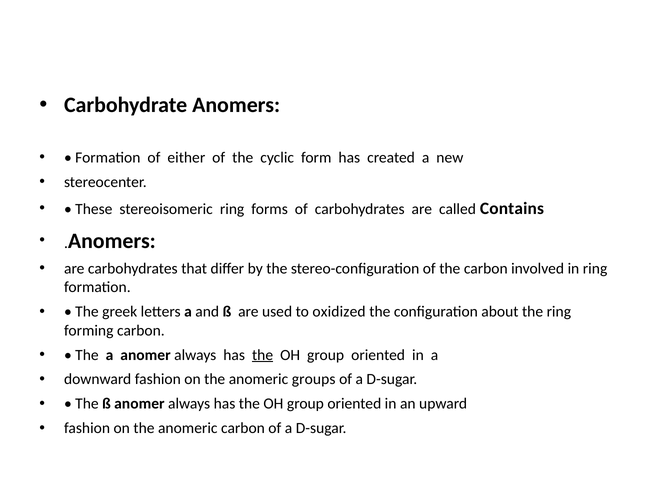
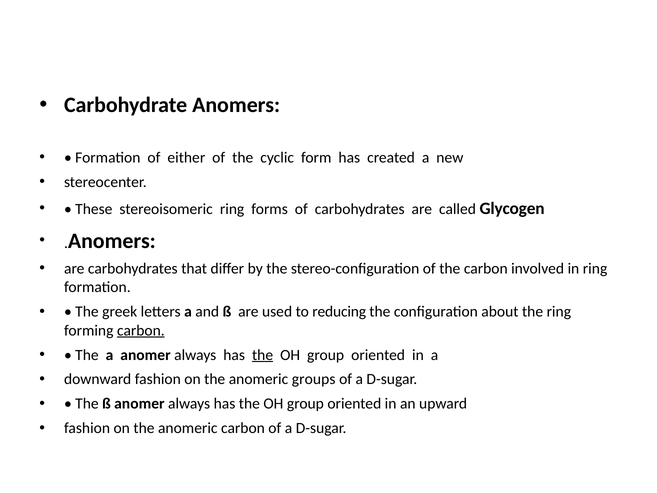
Contains: Contains -> Glycogen
oxidized: oxidized -> reducing
carbon at (141, 330) underline: none -> present
